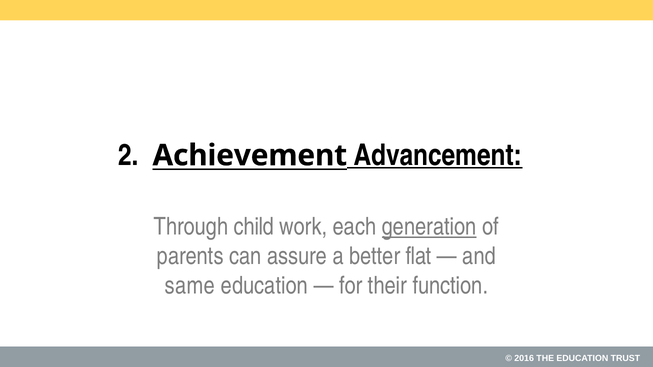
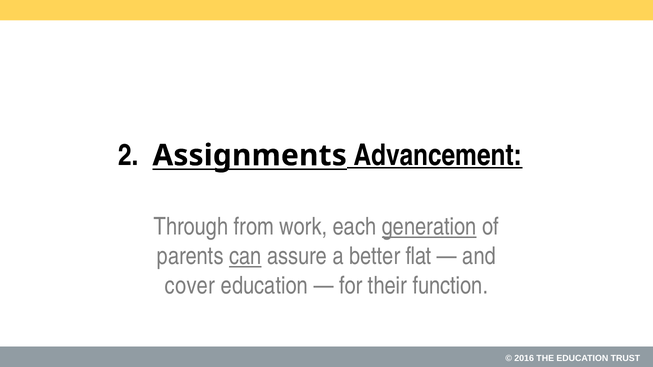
Achievement: Achievement -> Assignments
child: child -> from
can underline: none -> present
same: same -> cover
